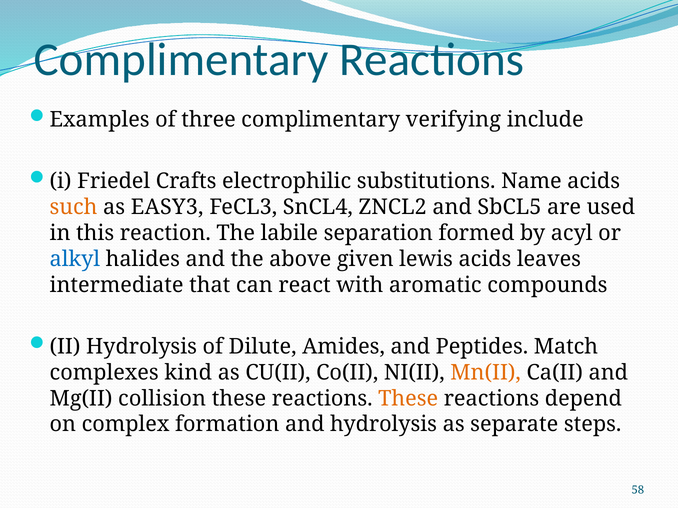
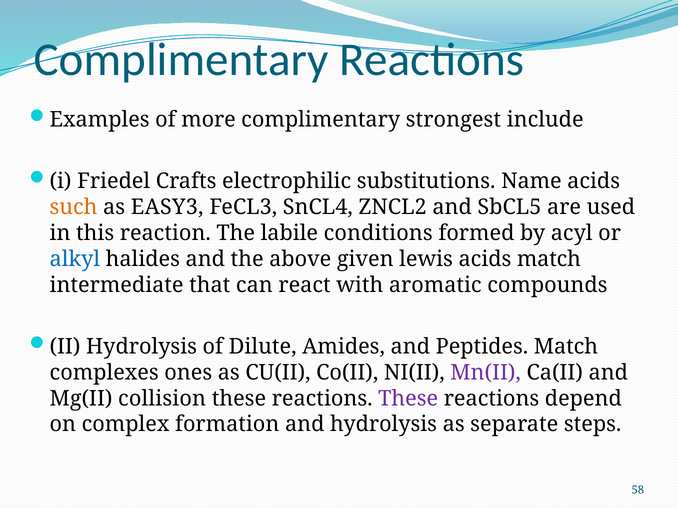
three: three -> more
verifying: verifying -> strongest
separation: separation -> conditions
acids leaves: leaves -> match
kind: kind -> ones
Mn(II colour: orange -> purple
These at (408, 399) colour: orange -> purple
